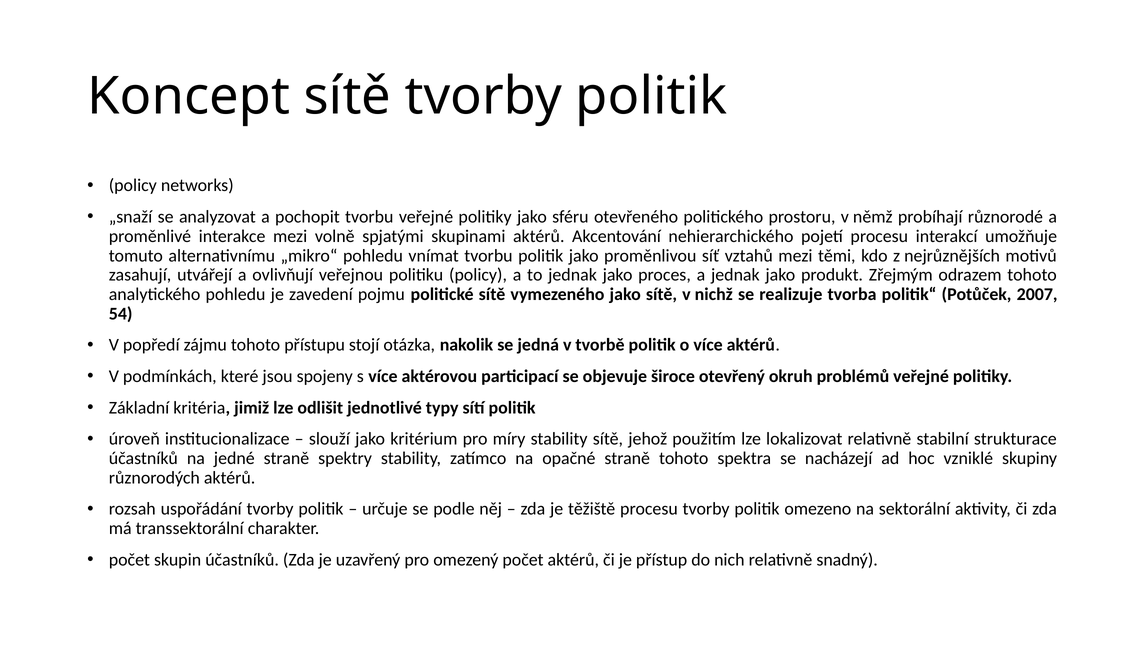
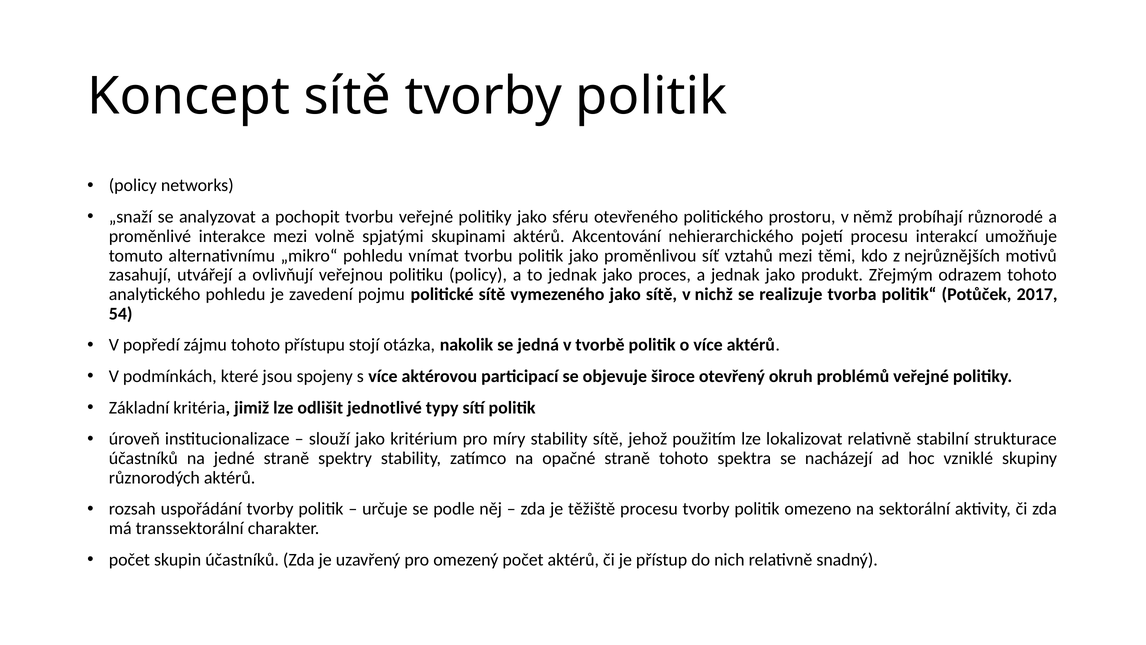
2007: 2007 -> 2017
